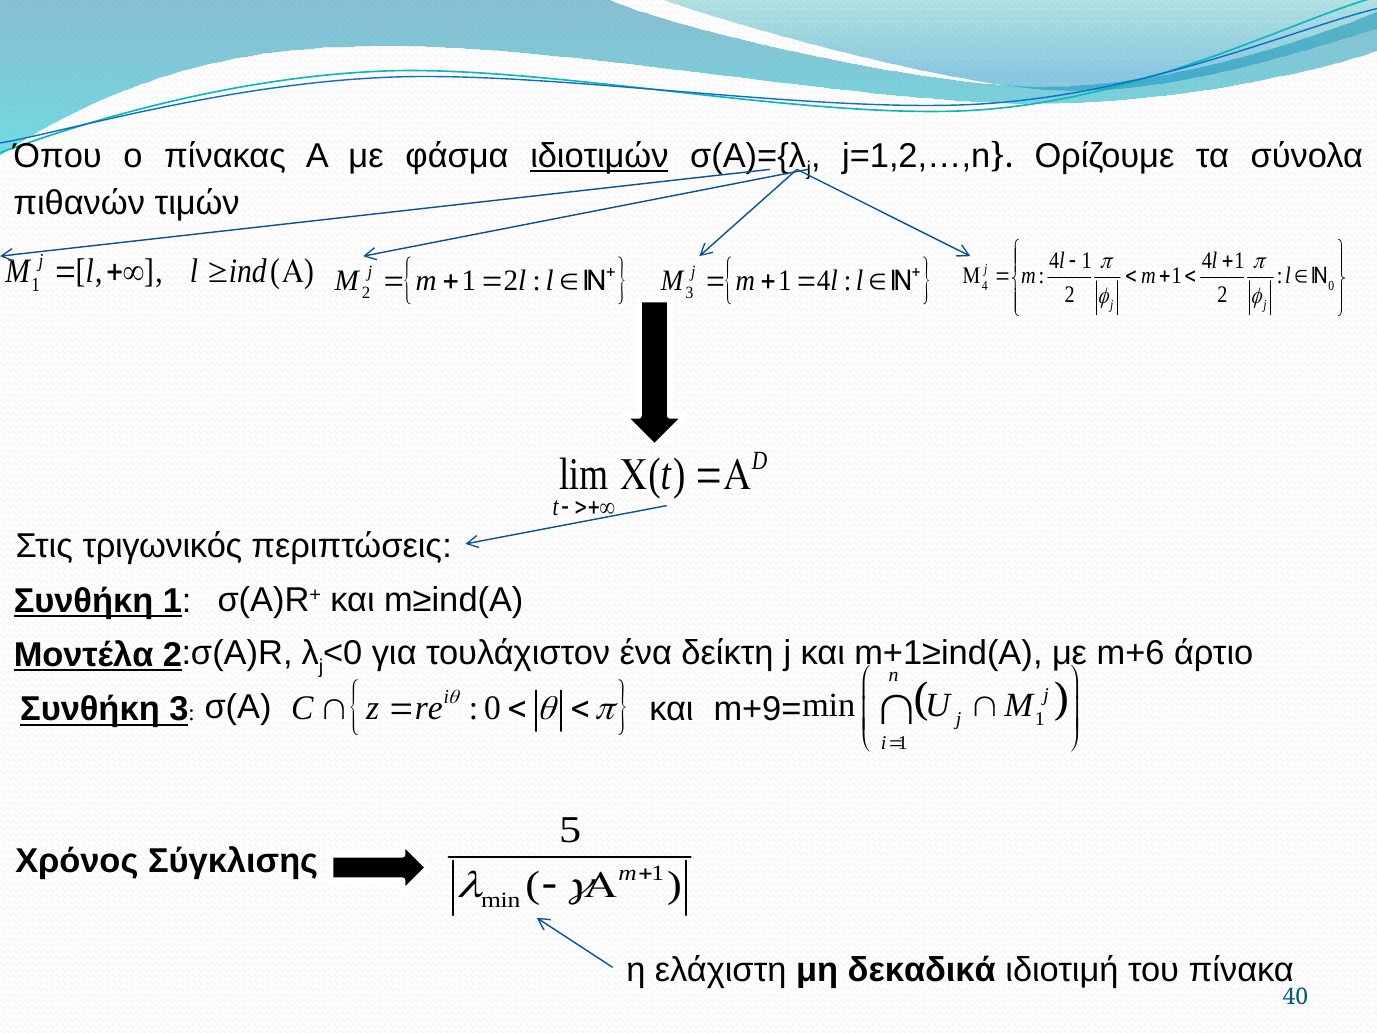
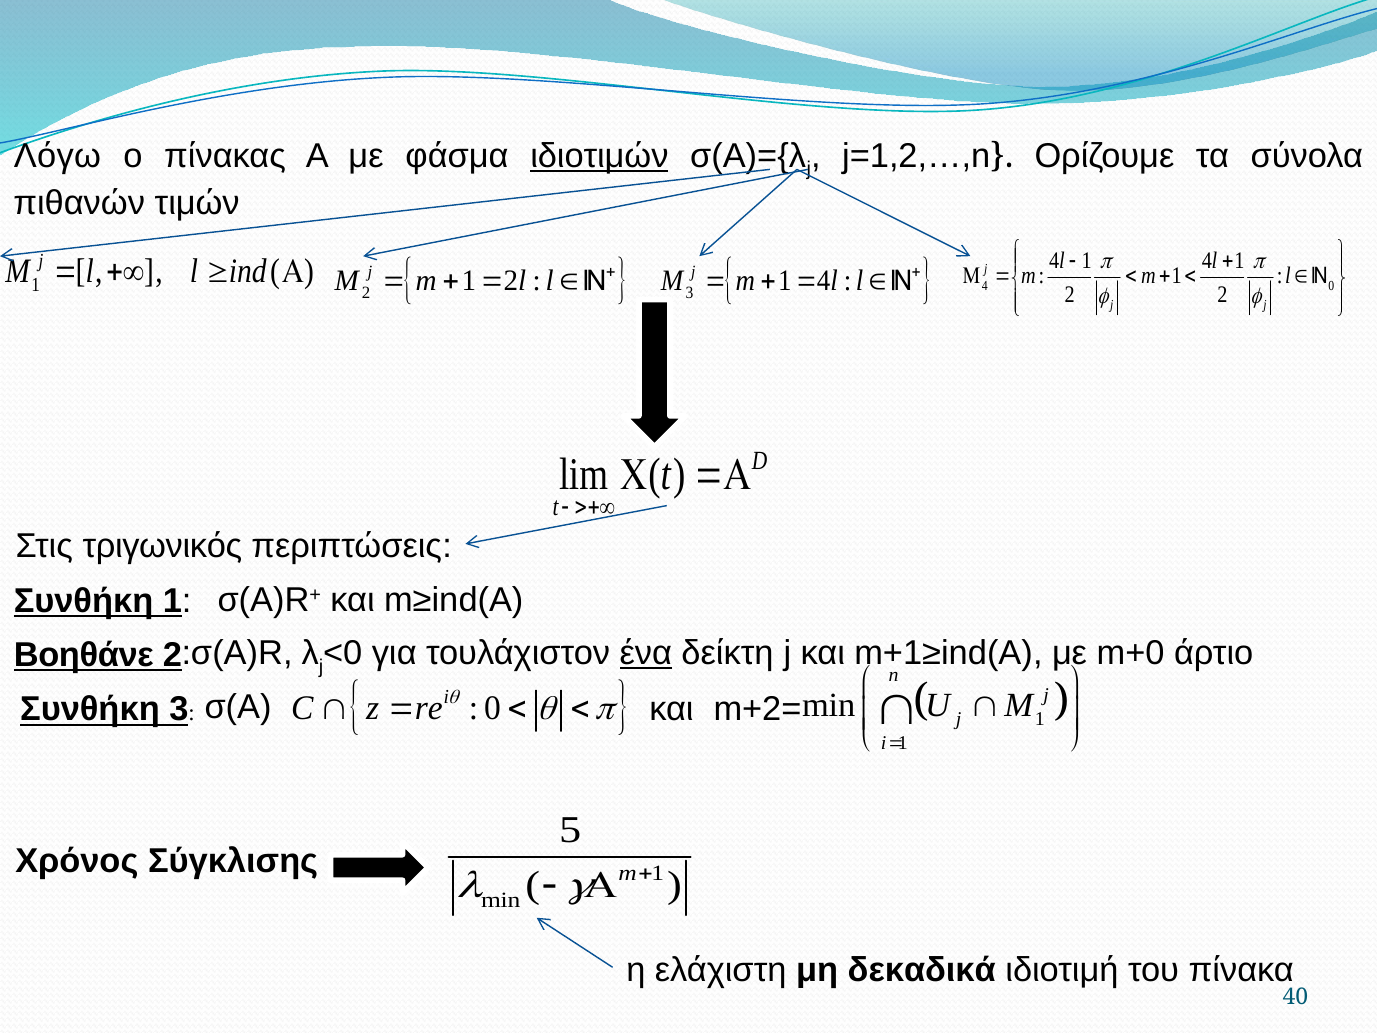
Όπου: Όπου -> Λόγω
ένα underline: none -> present
m+6: m+6 -> m+0
Μοντέλα: Μοντέλα -> Βοηθάνε
m+9=: m+9= -> m+2=
